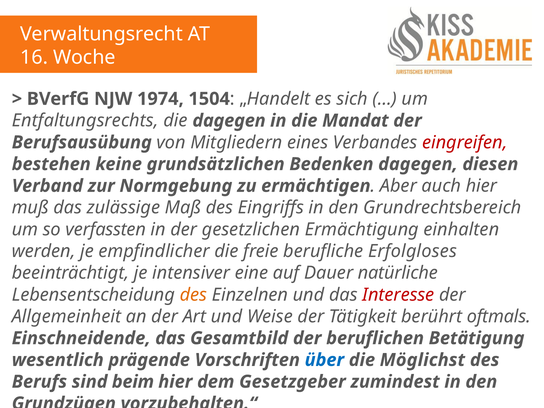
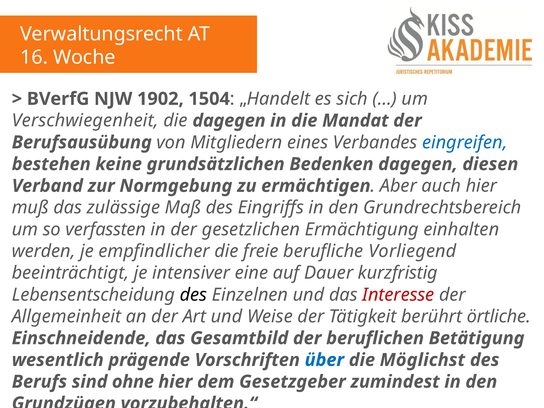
1974: 1974 -> 1902
Entfaltungsrechts: Entfaltungsrechts -> Verschwiegenheit
eingreifen colour: red -> blue
Erfolgloses: Erfolgloses -> Vorliegend
natürliche: natürliche -> kurzfristig
des at (193, 295) colour: orange -> black
oftmals: oftmals -> örtliche
beim: beim -> ohne
